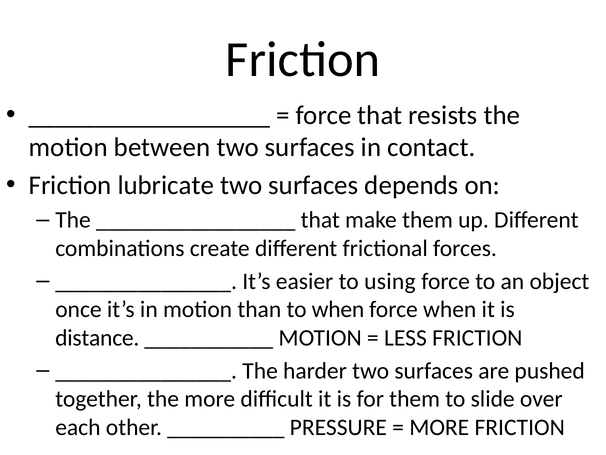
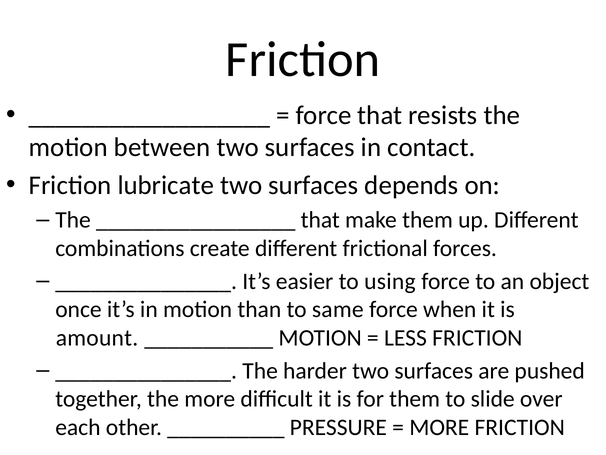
to when: when -> same
distance: distance -> amount
